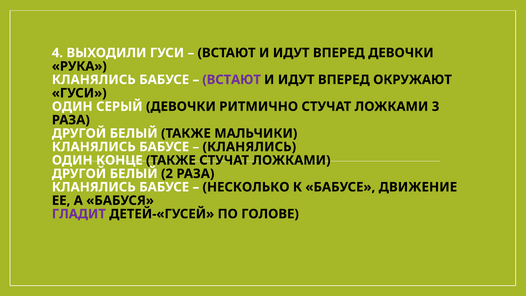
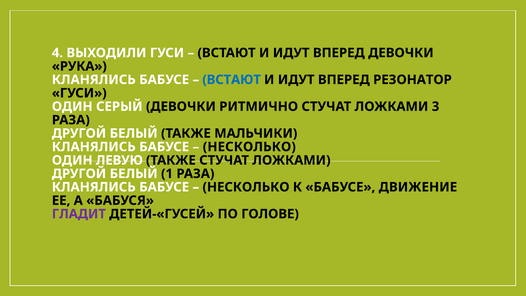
ВСТАЮТ at (232, 80) colour: purple -> blue
ОКРУЖАЮТ: ОКРУЖАЮТ -> РЕЗОНАТОР
КЛАНЯЛИСЬ at (249, 147): КЛАНЯЛИСЬ -> НЕСКОЛЬКО
КОНЦЕ: КОНЦЕ -> ЛЕВУЮ
2: 2 -> 1
